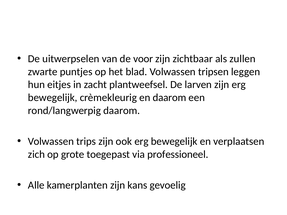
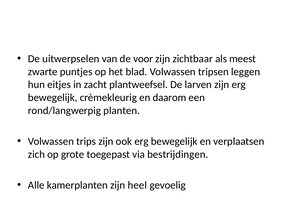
zullen: zullen -> meest
rond/langwerpig daarom: daarom -> planten
professioneel: professioneel -> bestrijdingen
kans: kans -> heel
